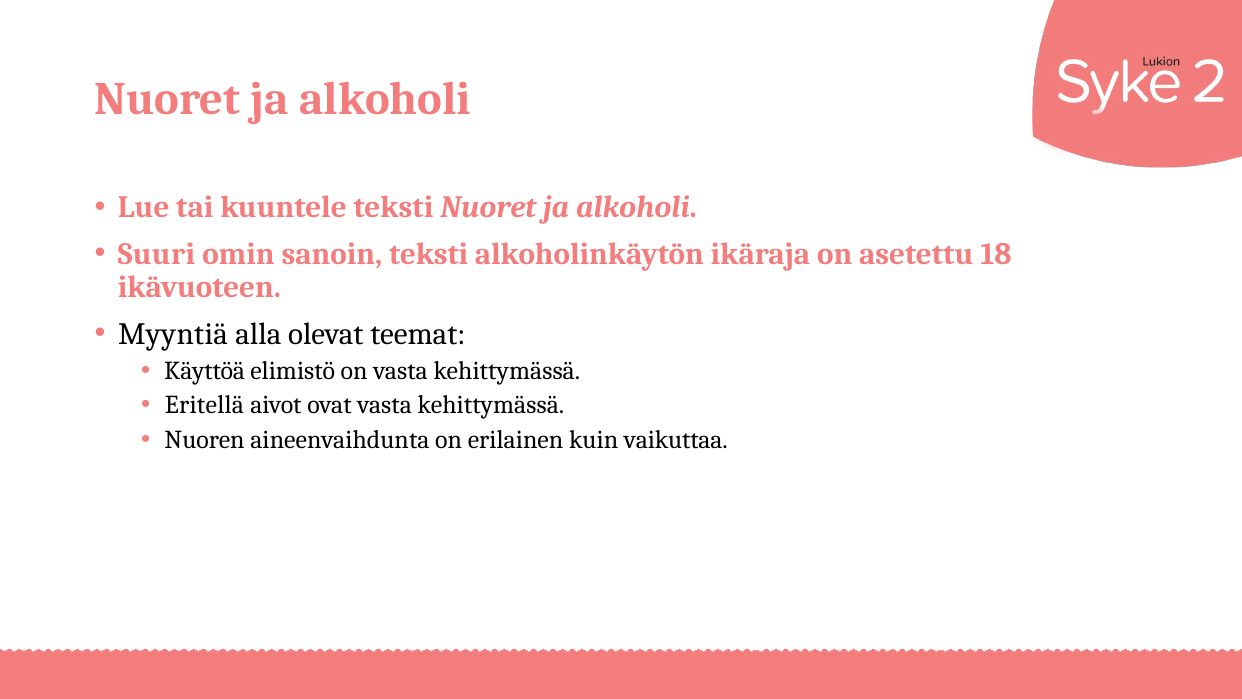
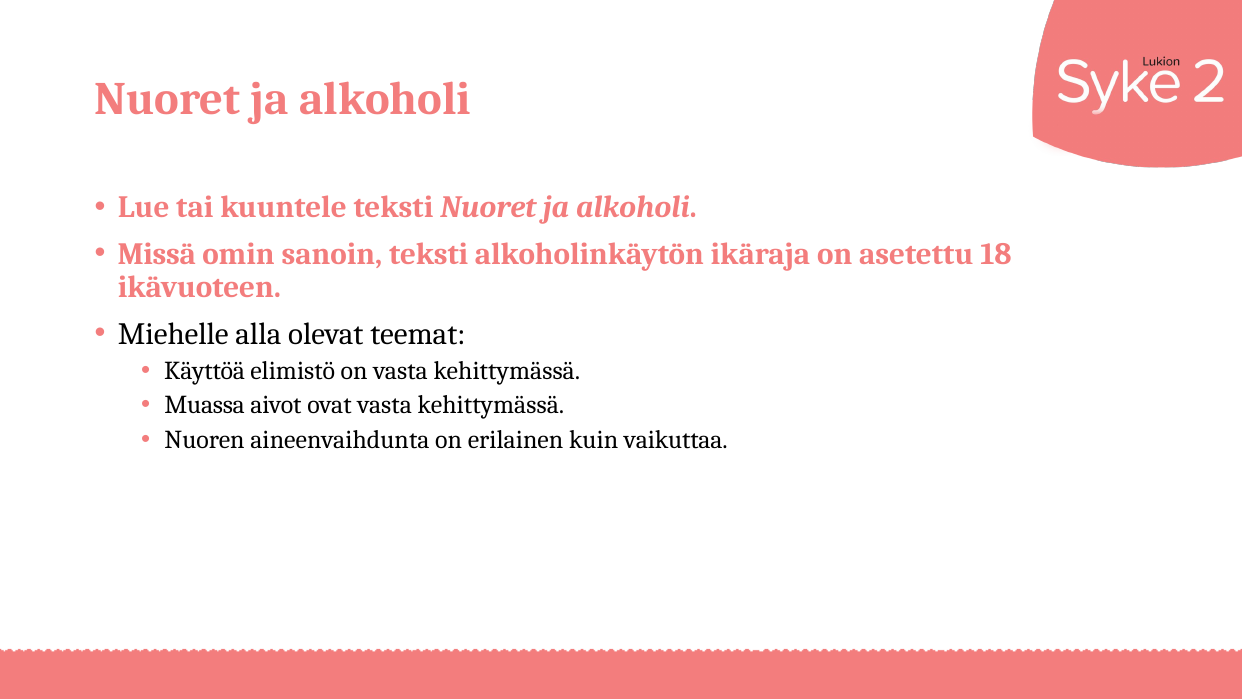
Suuri: Suuri -> Missä
Myyntiä: Myyntiä -> Miehelle
Eritellä: Eritellä -> Muassa
